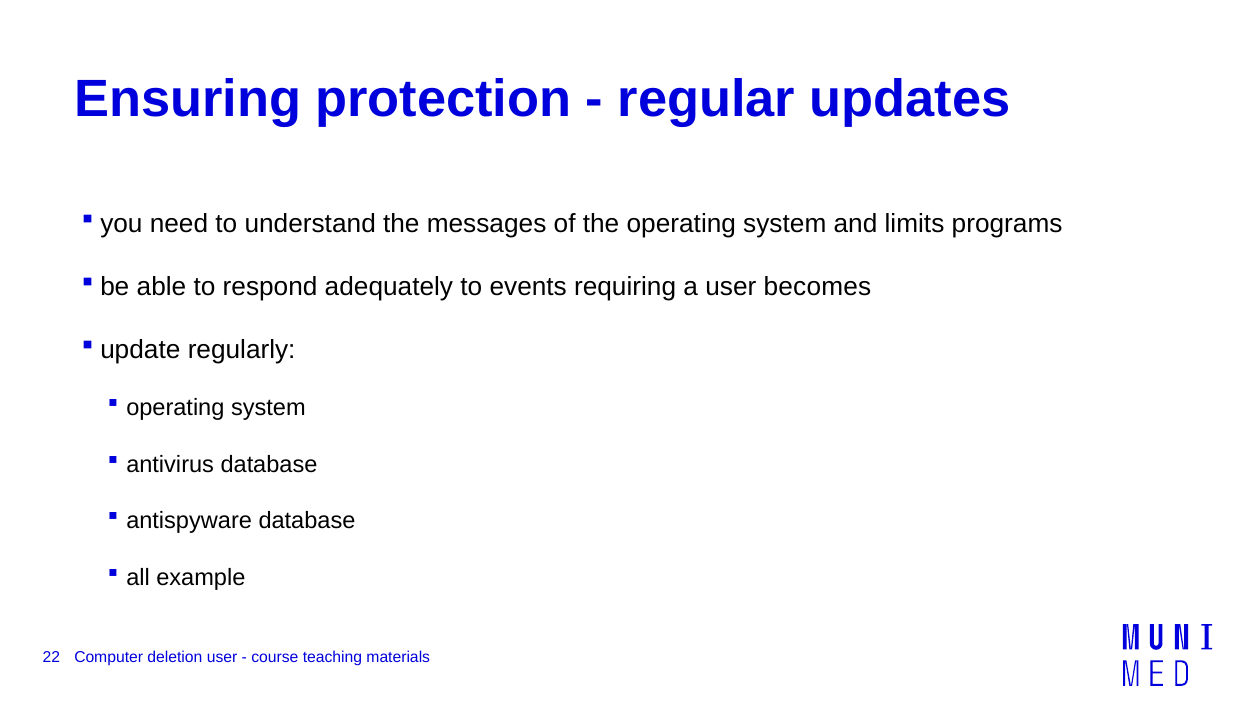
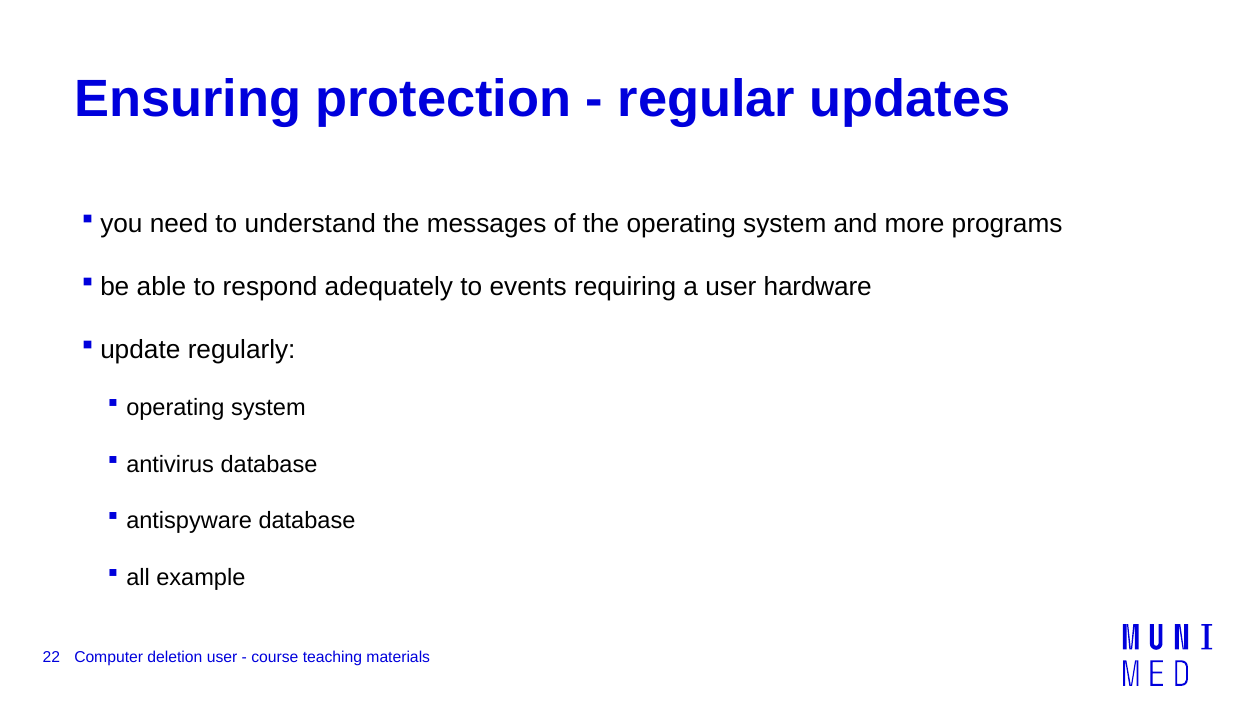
limits: limits -> more
becomes: becomes -> hardware
